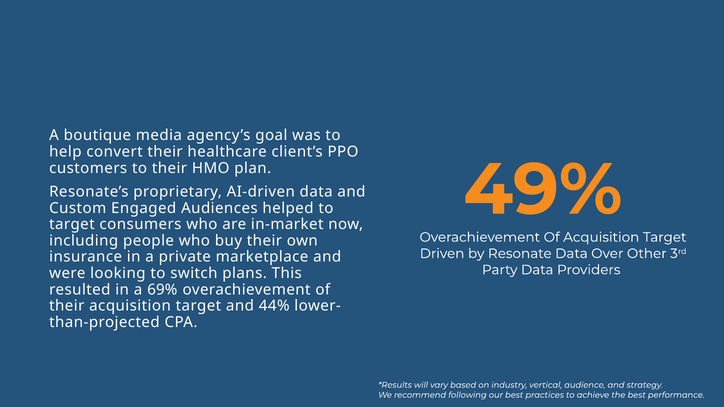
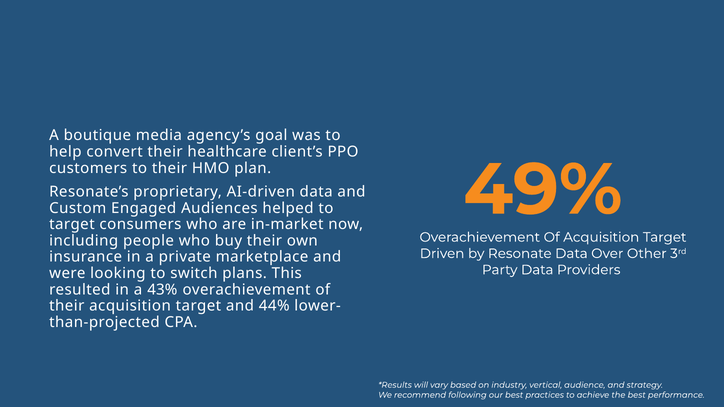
69%: 69% -> 43%
